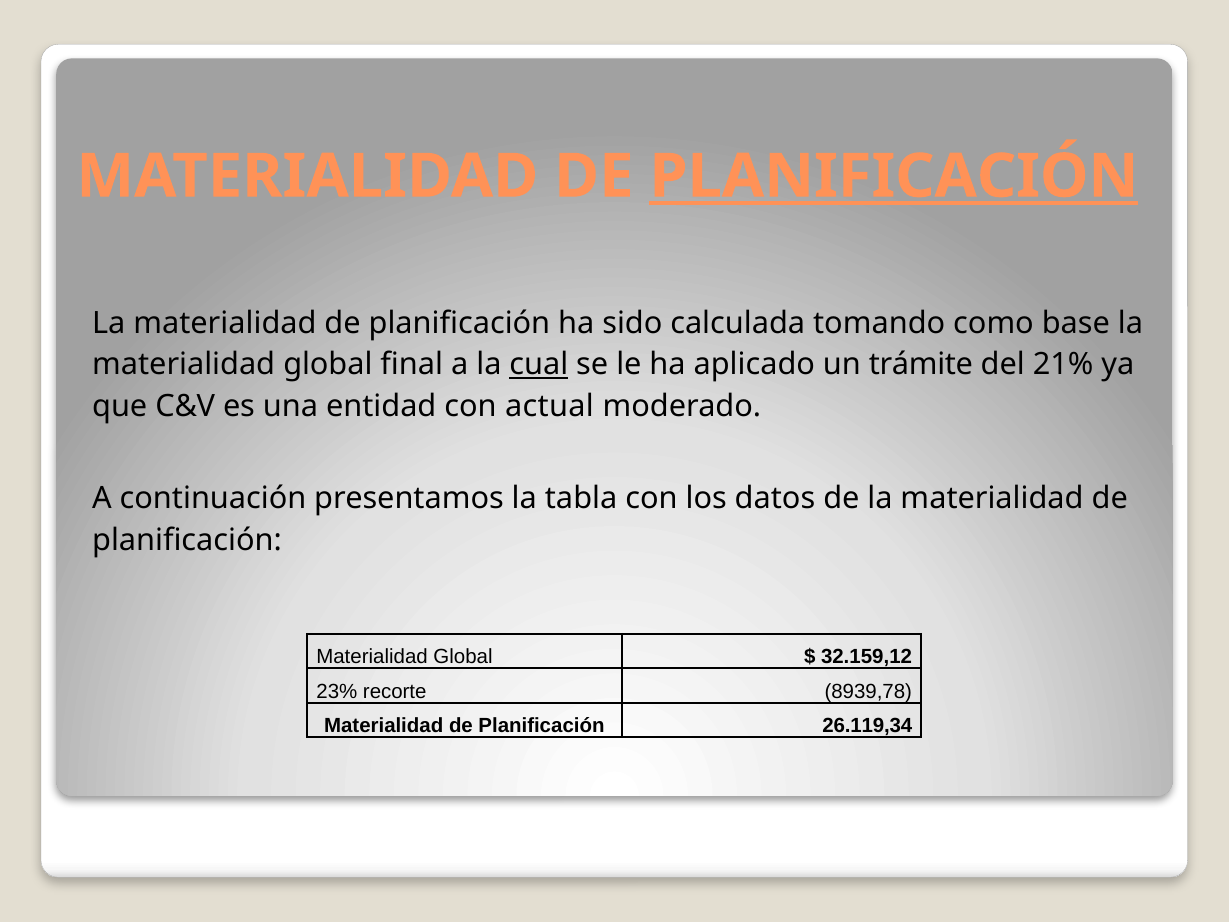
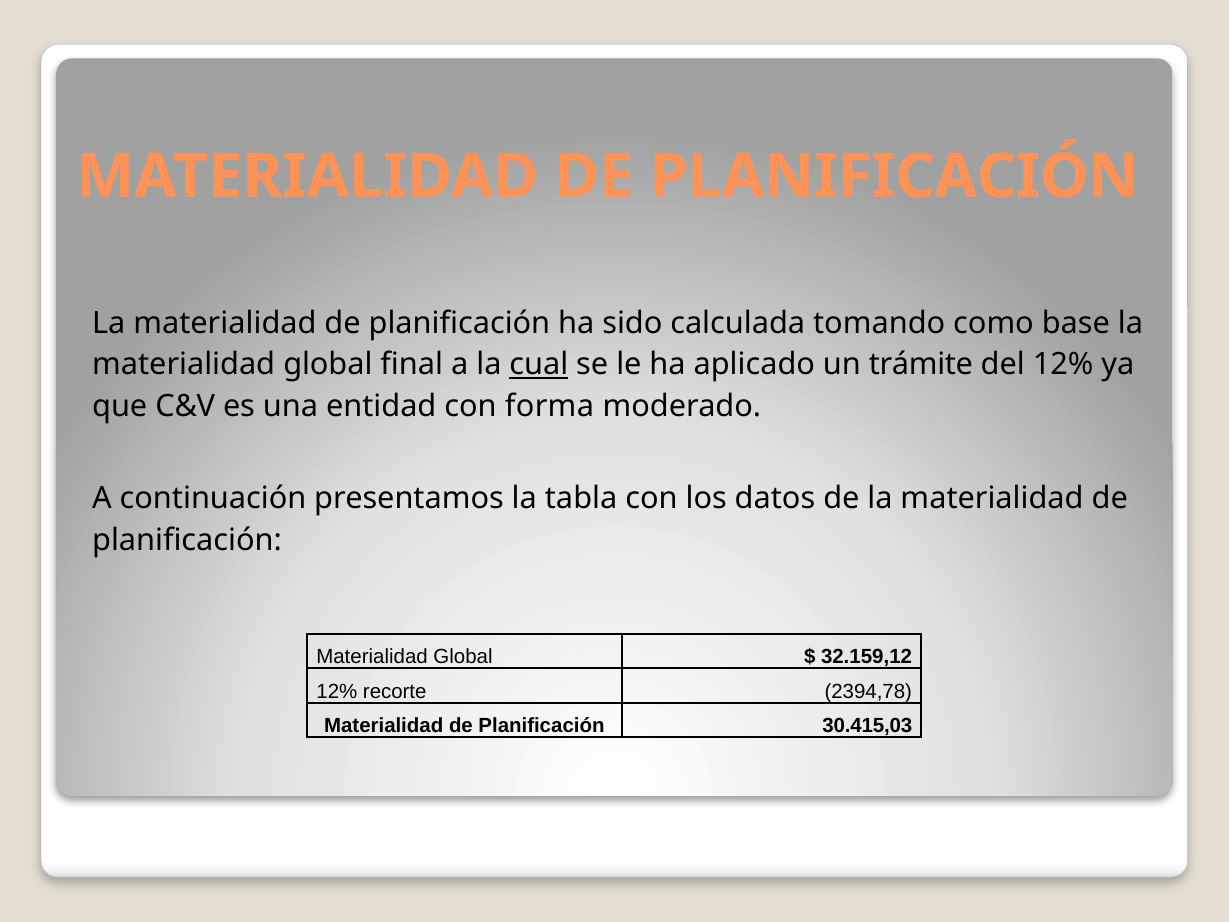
PLANIFICACIÓN at (894, 176) underline: present -> none
del 21%: 21% -> 12%
actual: actual -> forma
23% at (337, 692): 23% -> 12%
8939,78: 8939,78 -> 2394,78
26.119,34: 26.119,34 -> 30.415,03
